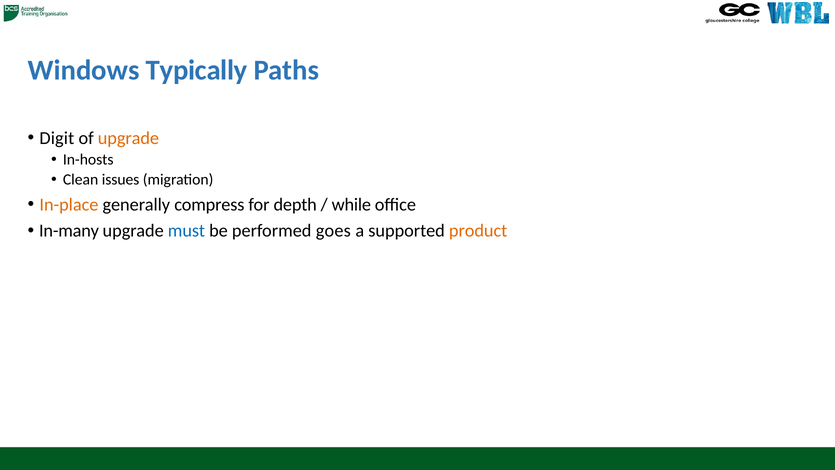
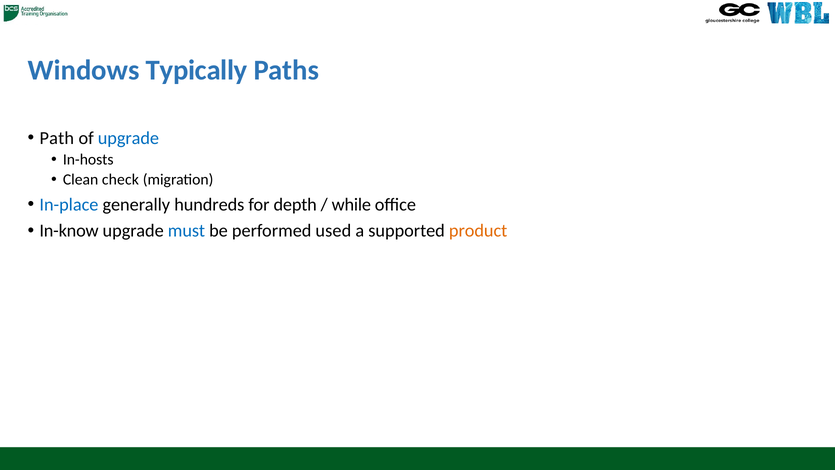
Digit: Digit -> Path
upgrade at (128, 138) colour: orange -> blue
issues: issues -> check
In-place colour: orange -> blue
compress: compress -> hundreds
In-many: In-many -> In-know
goes: goes -> used
